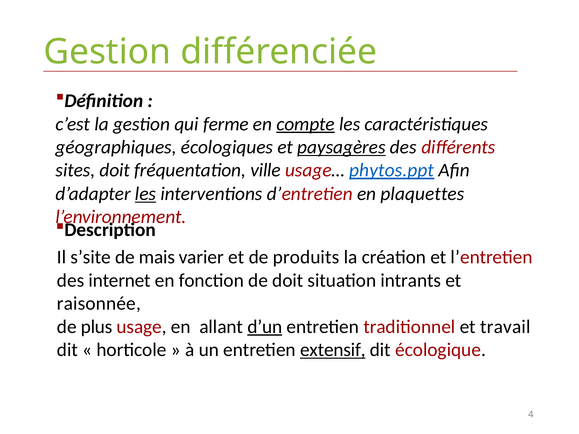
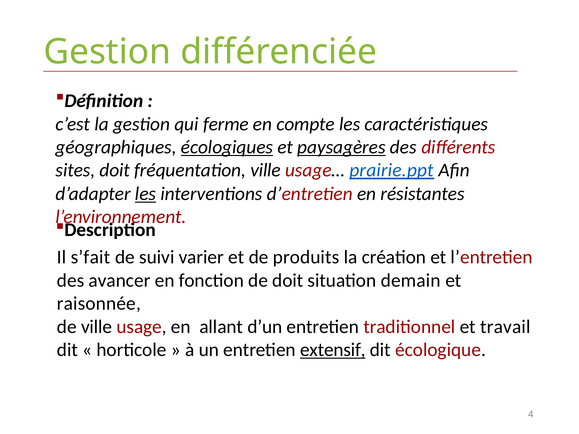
compte underline: present -> none
écologiques underline: none -> present
phytos.ppt: phytos.ppt -> prairie.ppt
plaquettes: plaquettes -> résistantes
s’site: s’site -> s’fait
mais: mais -> suivi
internet: internet -> avancer
intrants: intrants -> demain
de plus: plus -> ville
d’un underline: present -> none
